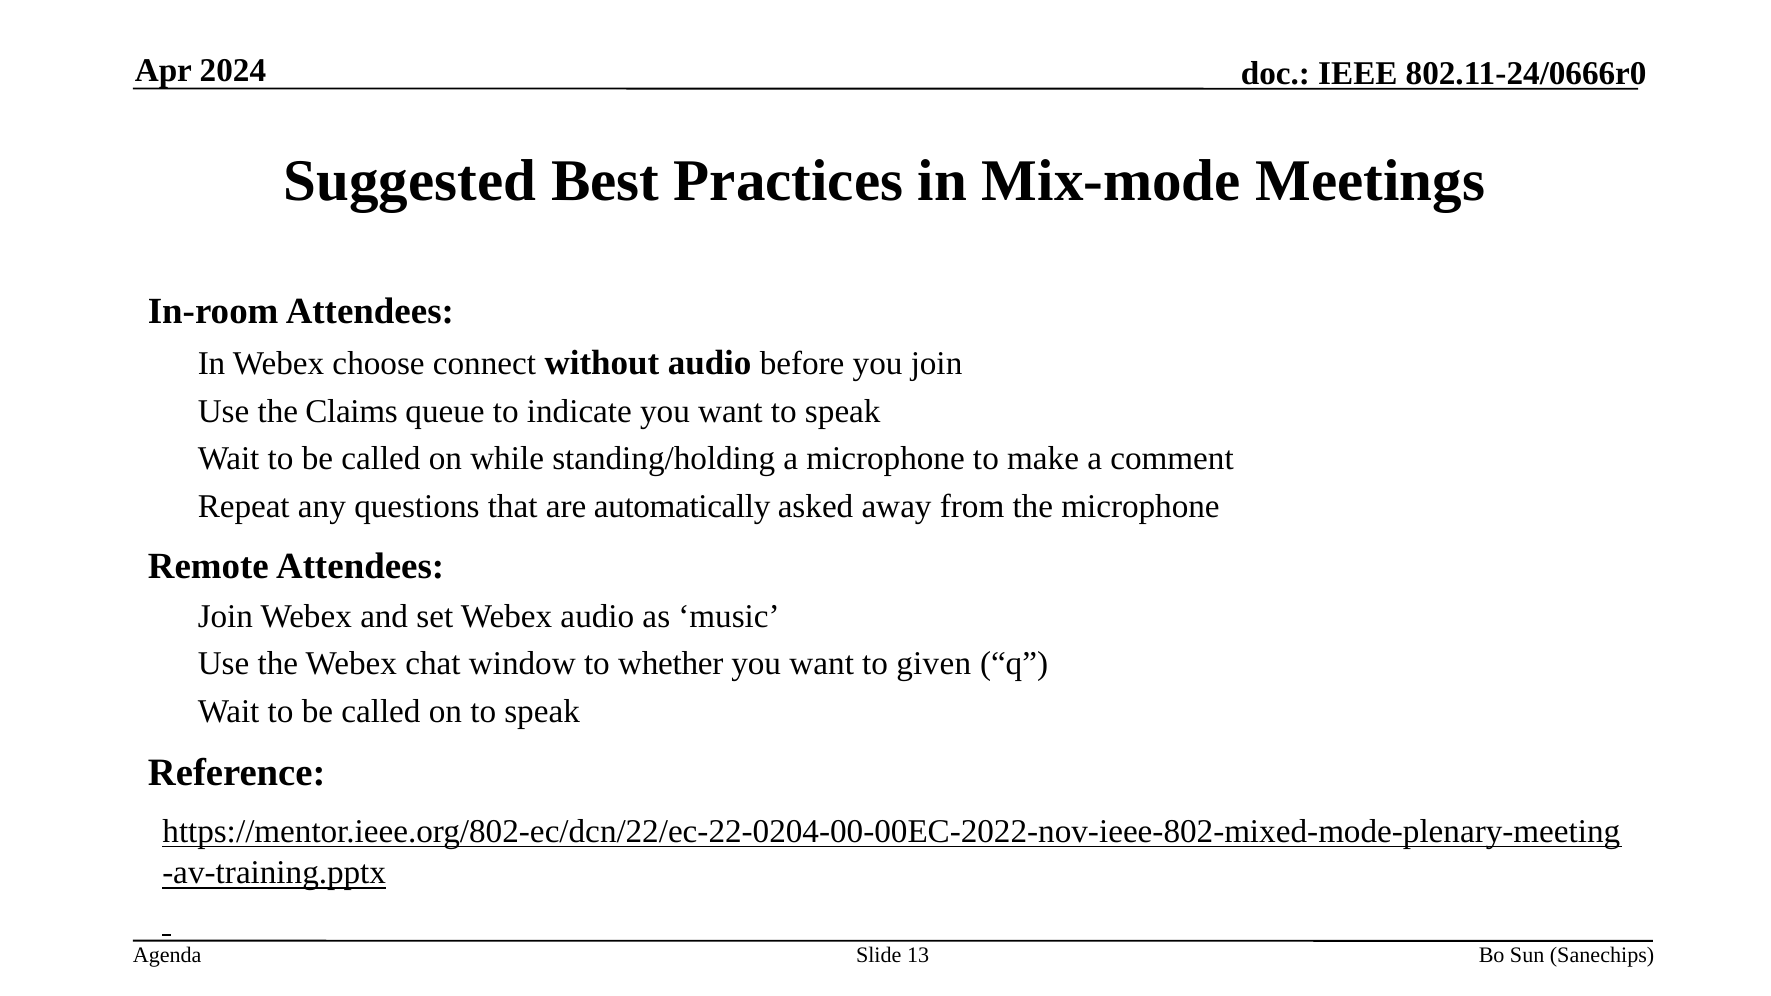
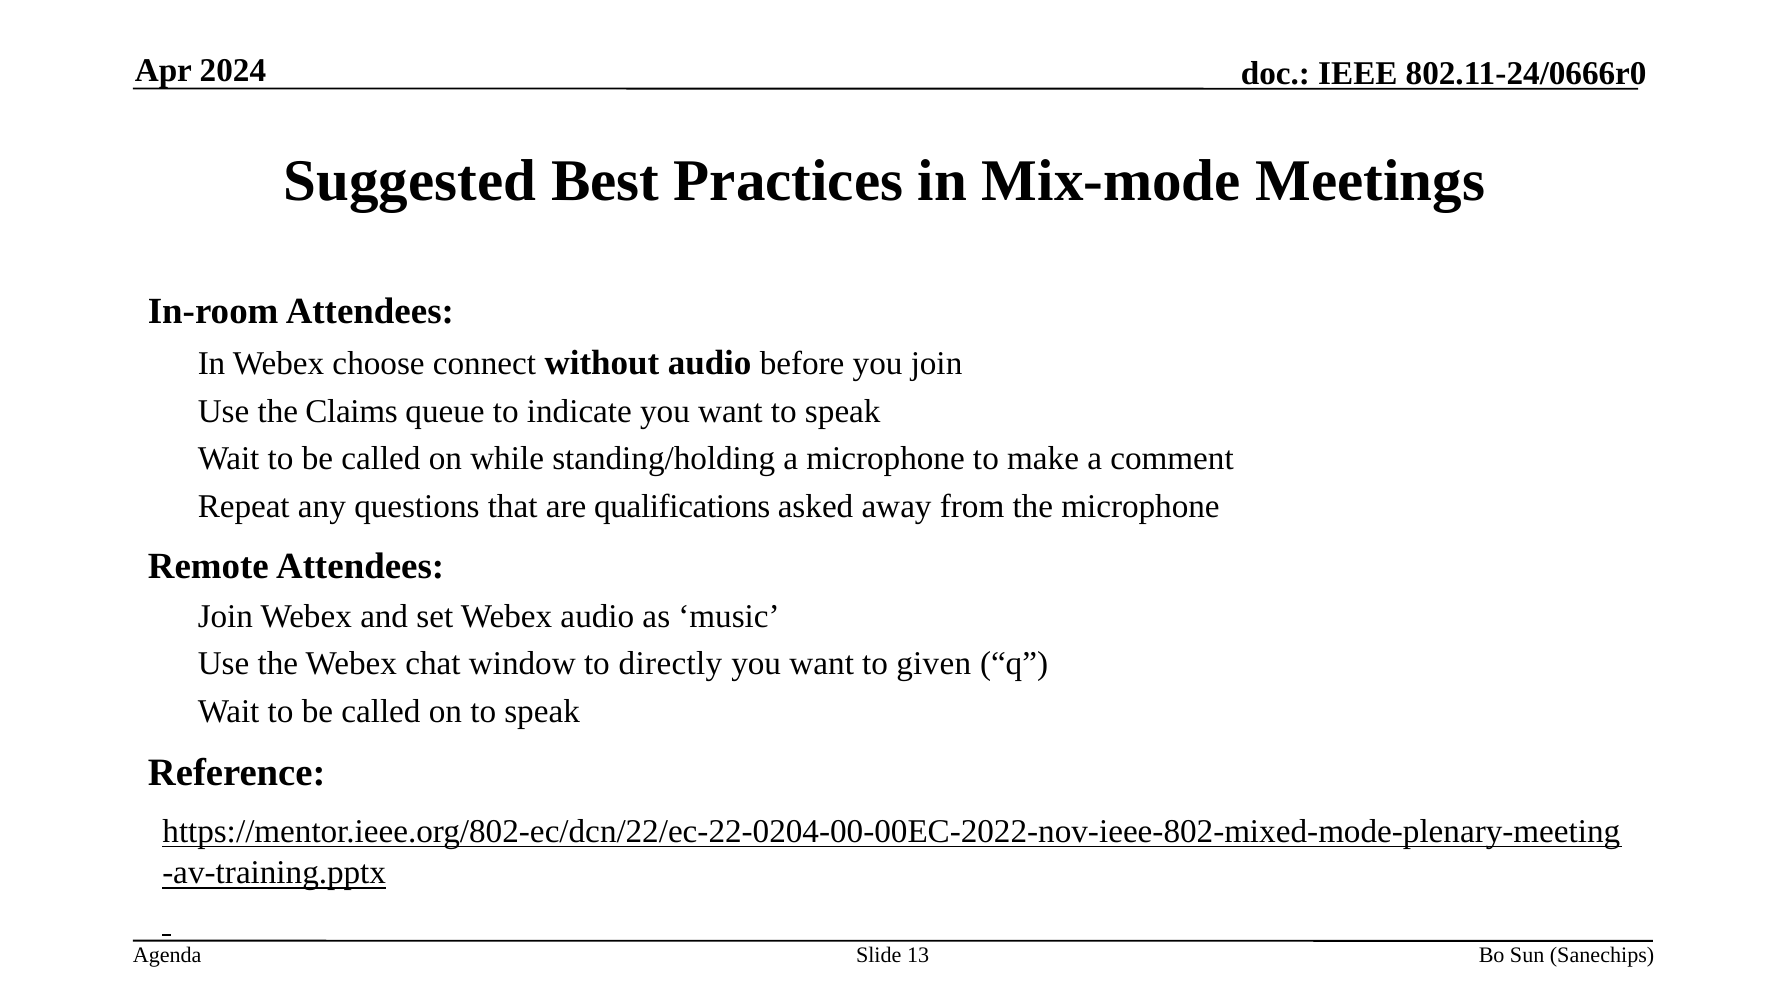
automatically: automatically -> qualifications
whether: whether -> directly
